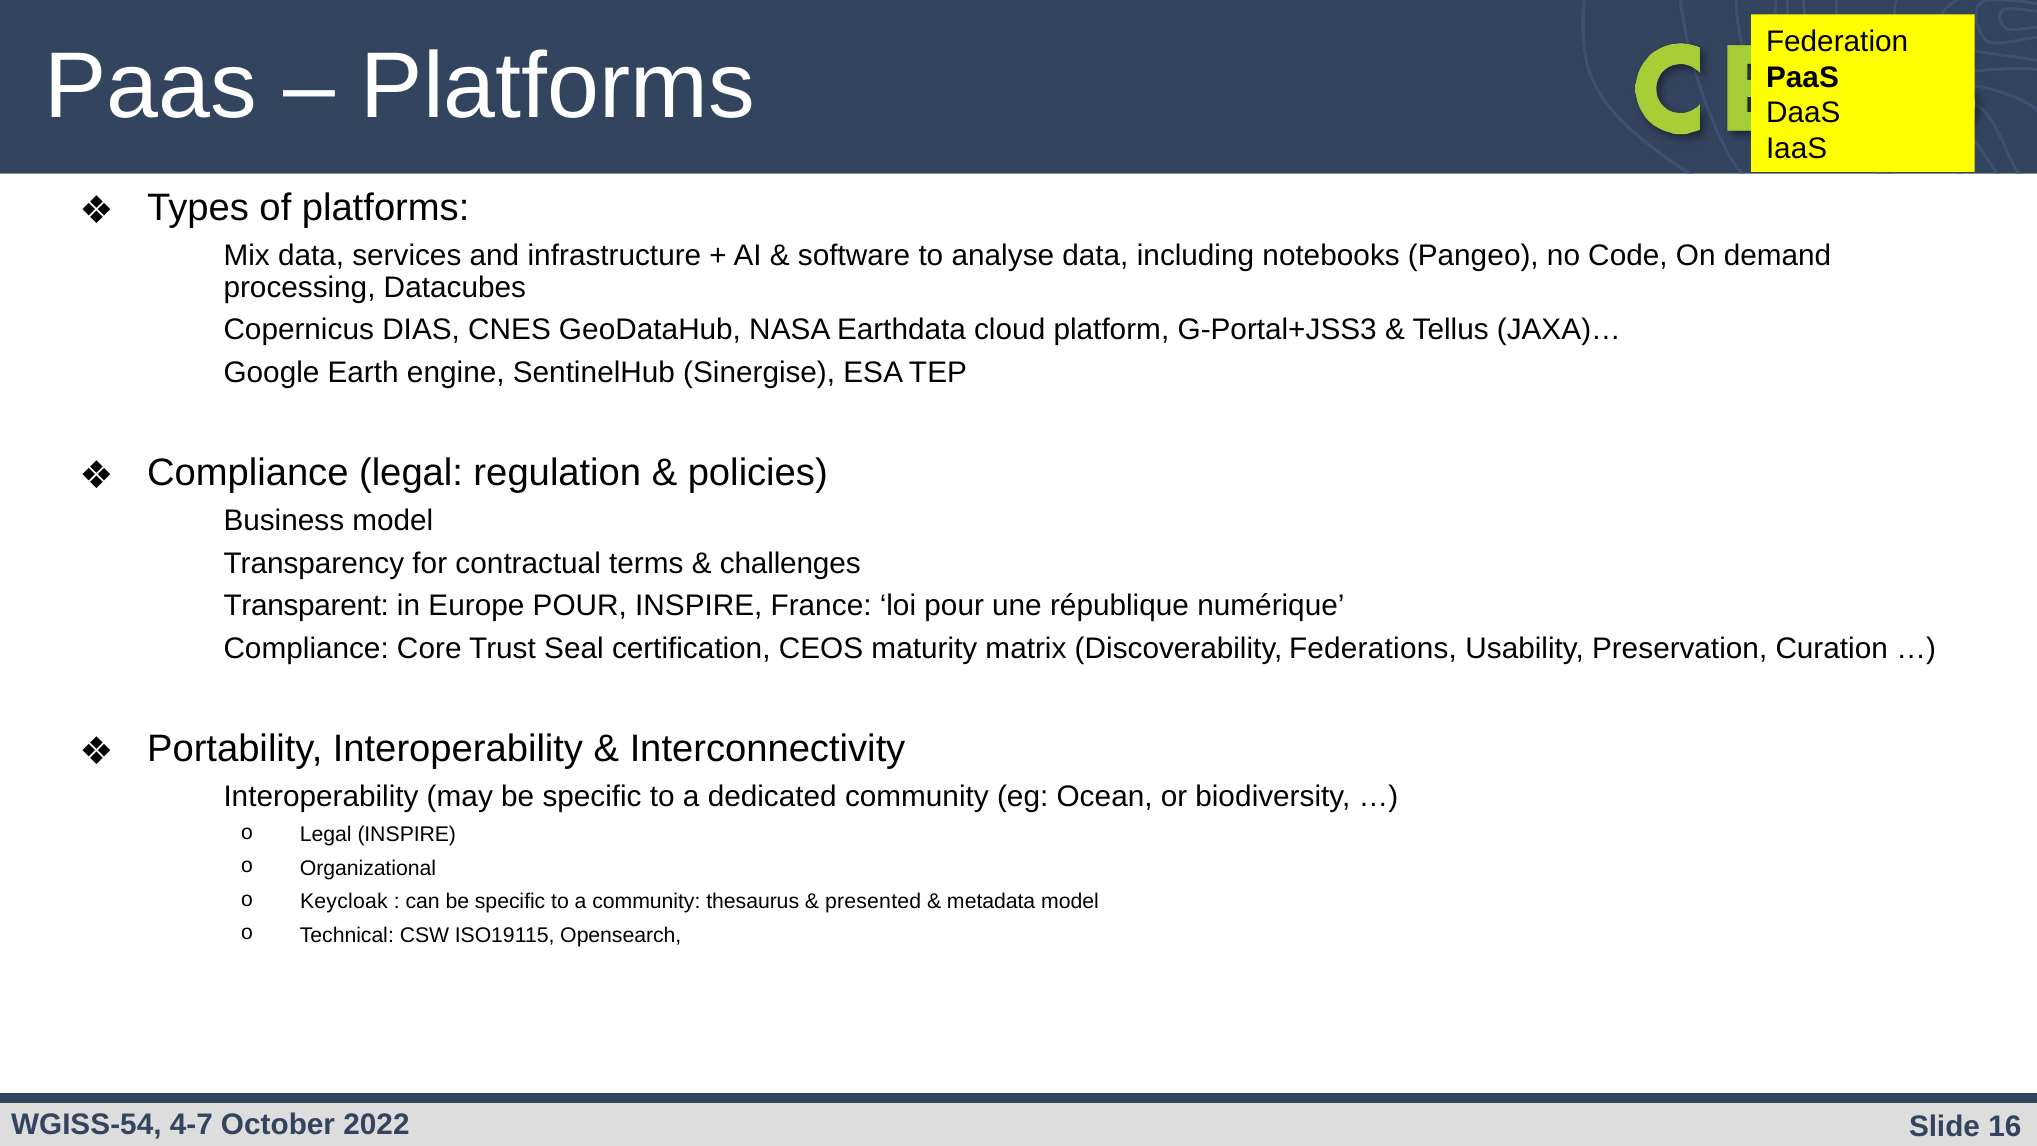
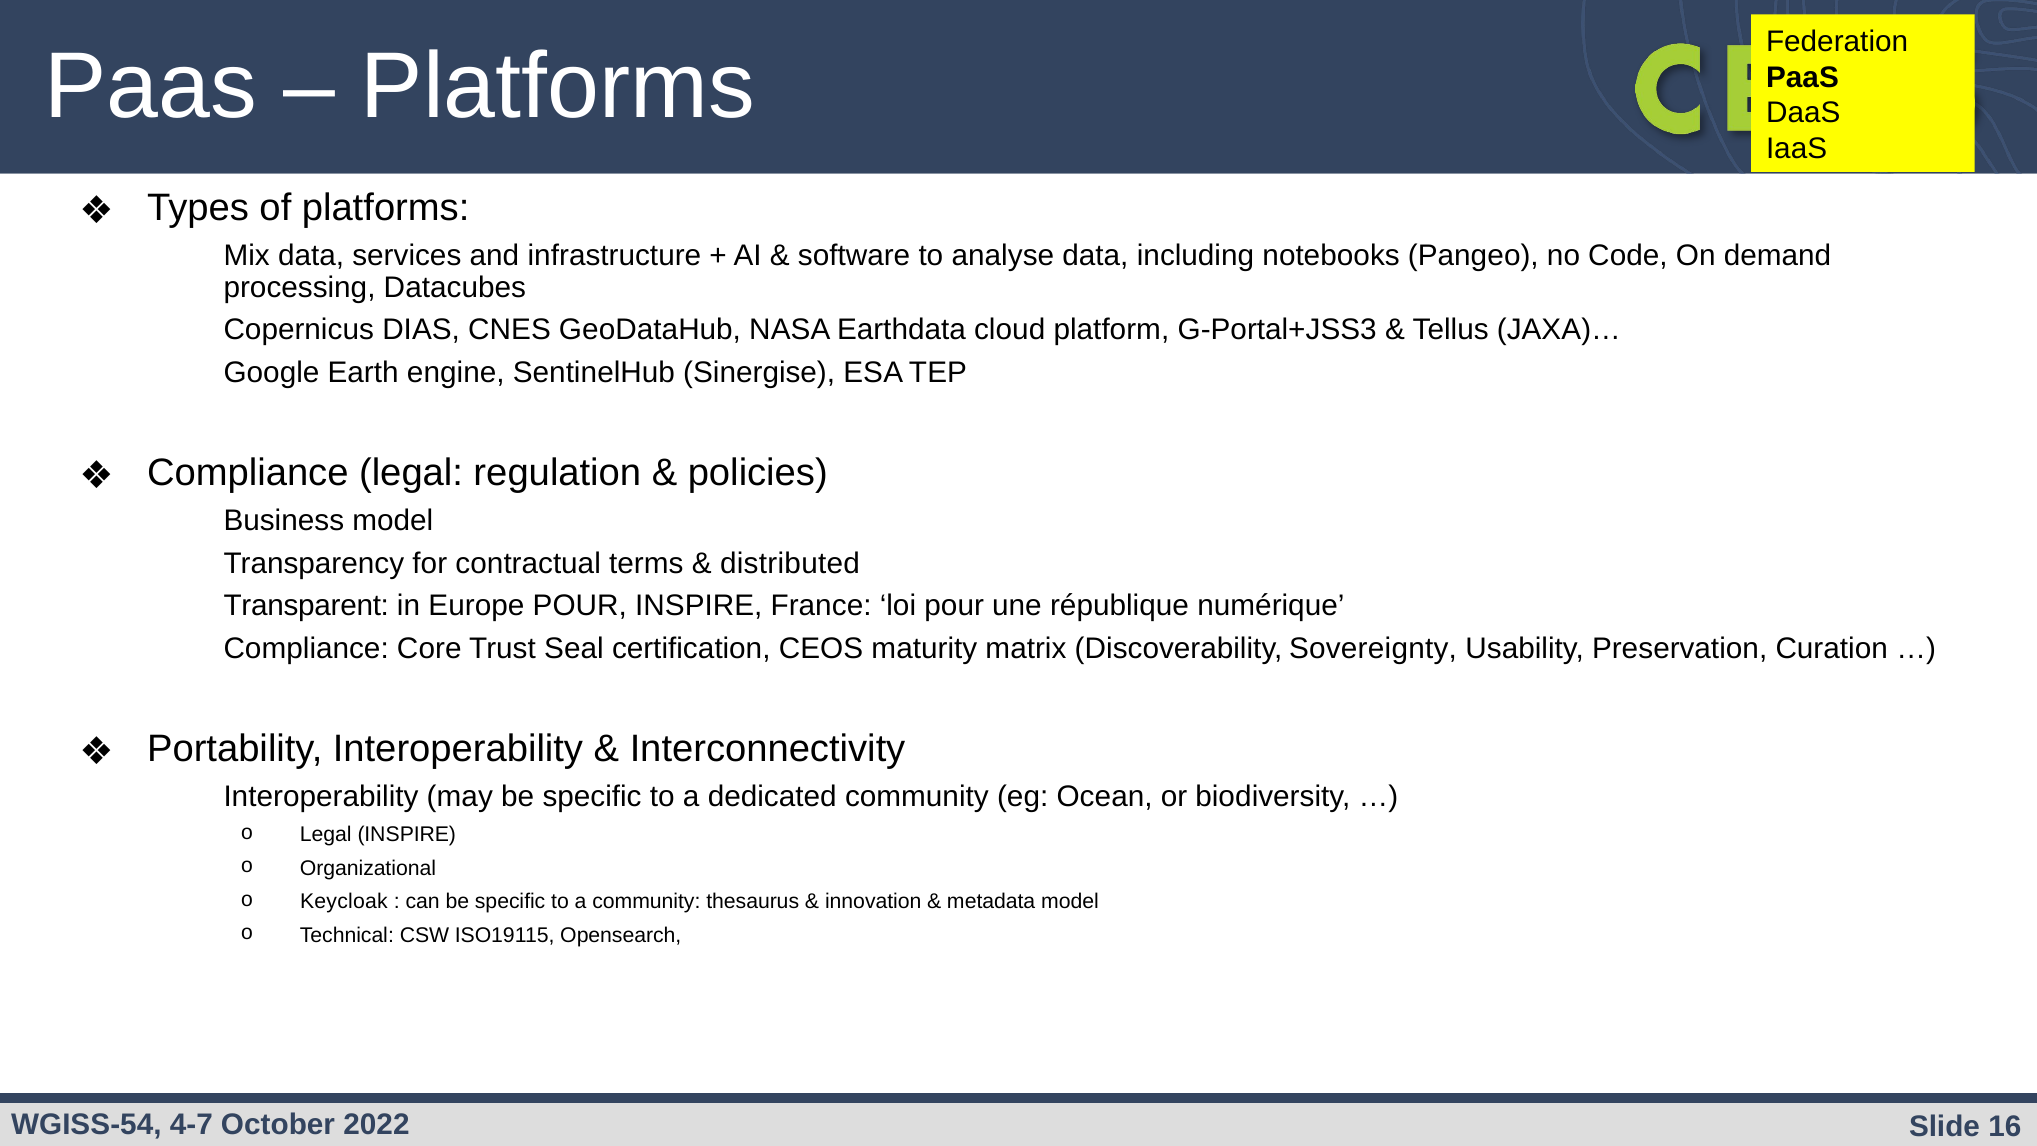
challenges: challenges -> distributed
Federations: Federations -> Sovereignty
presented: presented -> innovation
